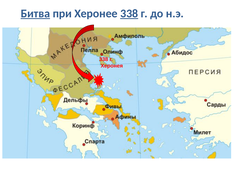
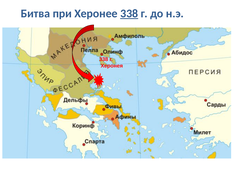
Битва underline: present -> none
